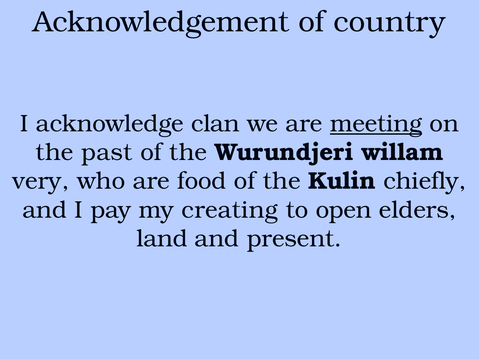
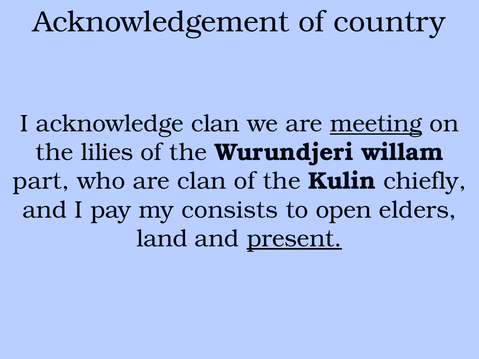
past: past -> lilies
very: very -> part
are food: food -> clan
creating: creating -> consists
present underline: none -> present
